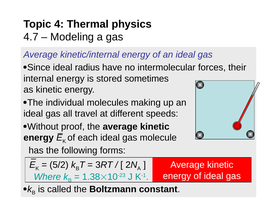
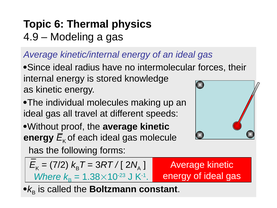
4: 4 -> 6
4.7: 4.7 -> 4.9
sometimes: sometimes -> knowledge
5/2: 5/2 -> 7/2
